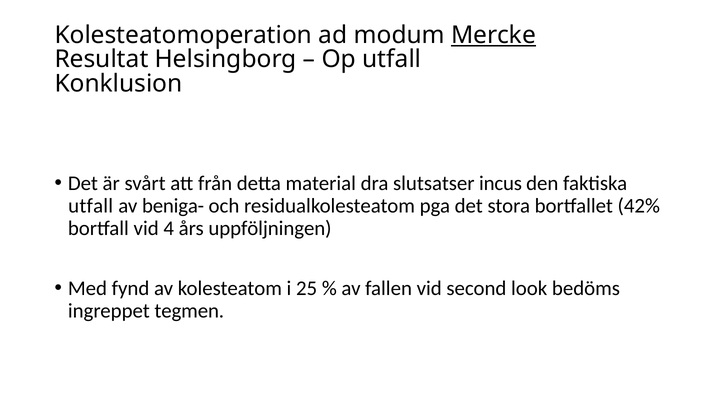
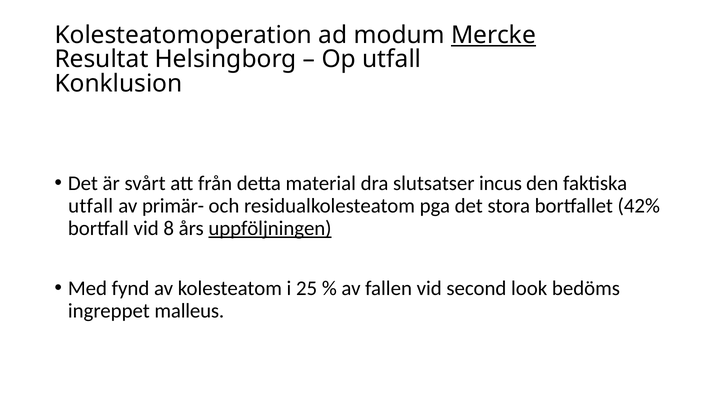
beniga-: beniga- -> primär-
4: 4 -> 8
uppföljningen underline: none -> present
tegmen: tegmen -> malleus
